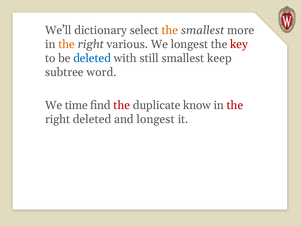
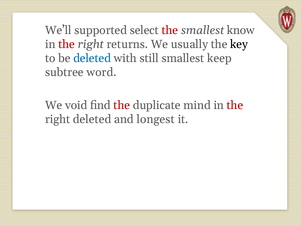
dictionary: dictionary -> supported
the at (170, 30) colour: orange -> red
more: more -> know
the at (67, 44) colour: orange -> red
various: various -> returns
We longest: longest -> usually
key colour: red -> black
time: time -> void
know: know -> mind
